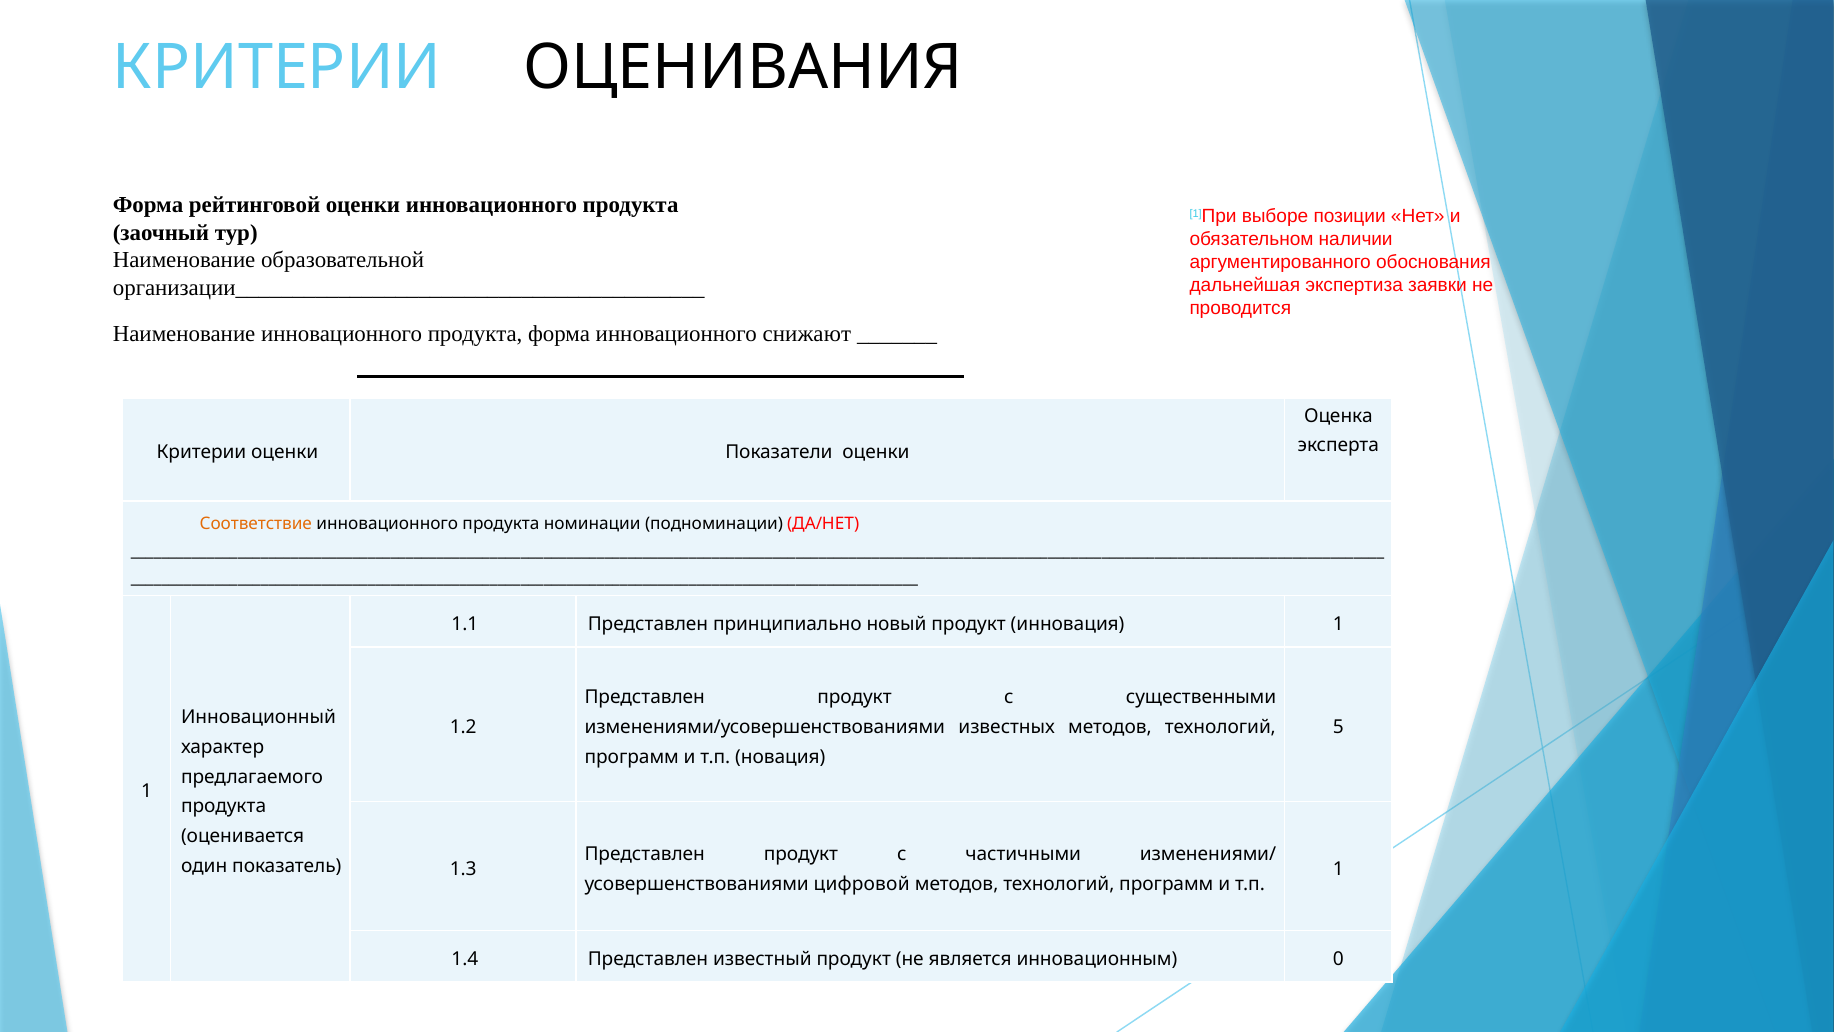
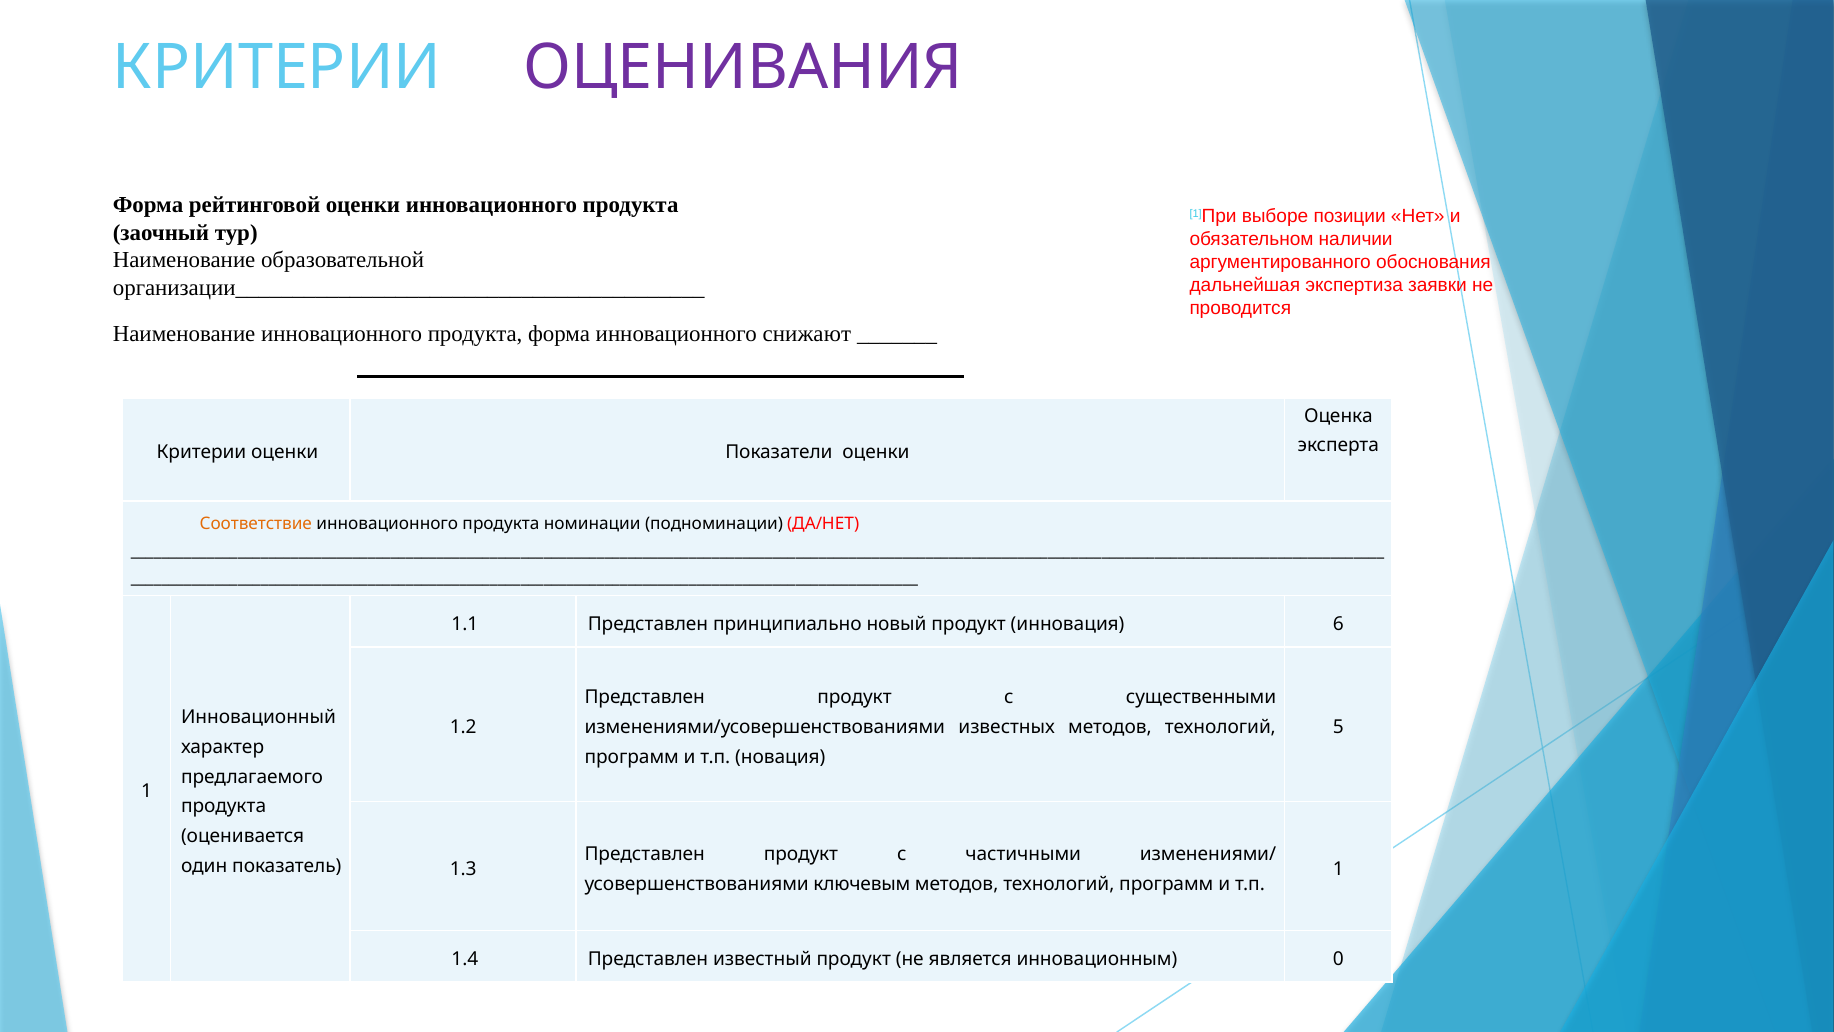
ОЦЕНИВАНИЯ colour: black -> purple
инновация 1: 1 -> 6
цифровой: цифровой -> ключевым
